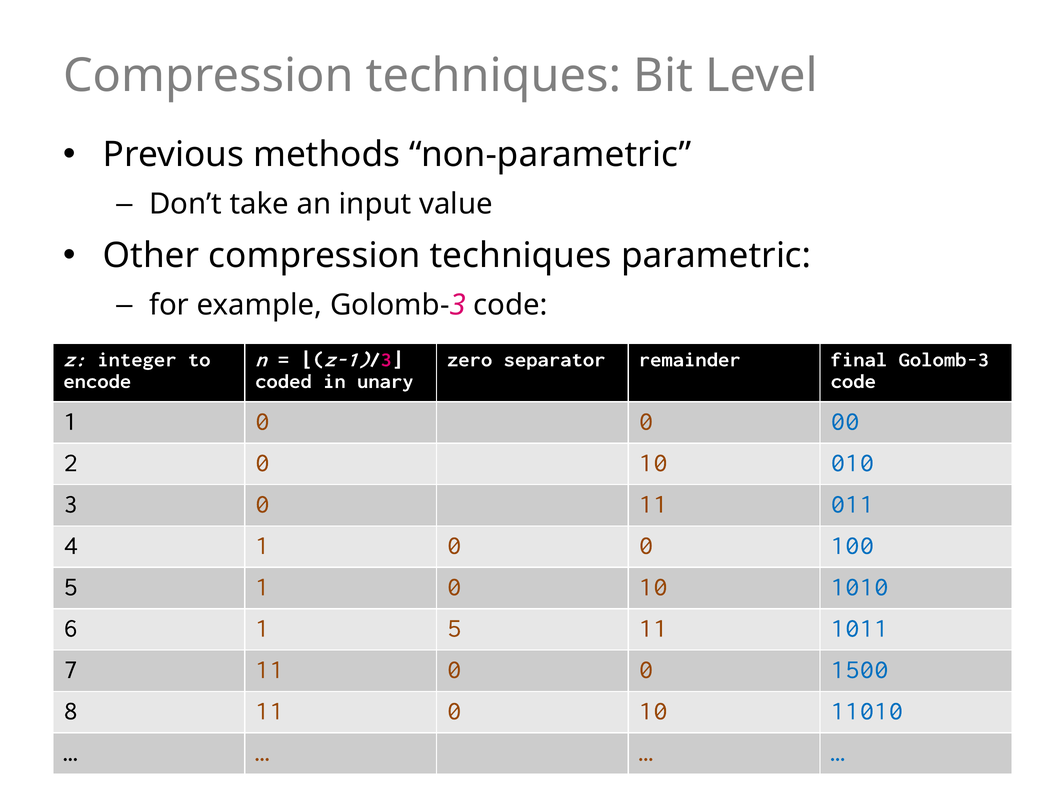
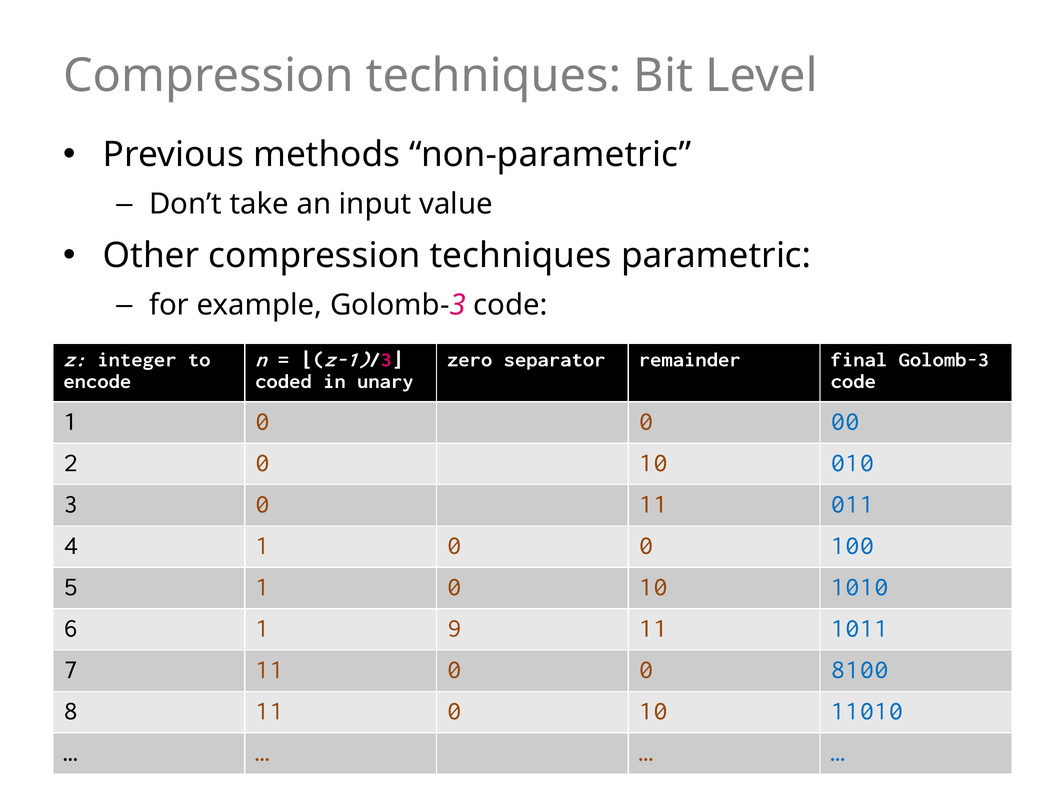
1 5: 5 -> 9
1500: 1500 -> 8100
